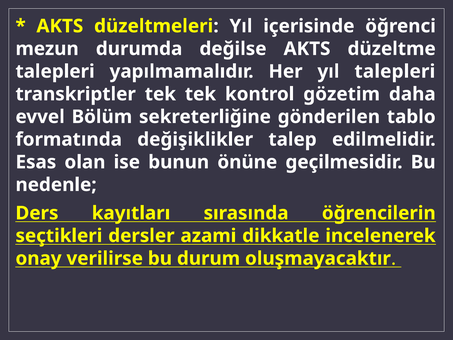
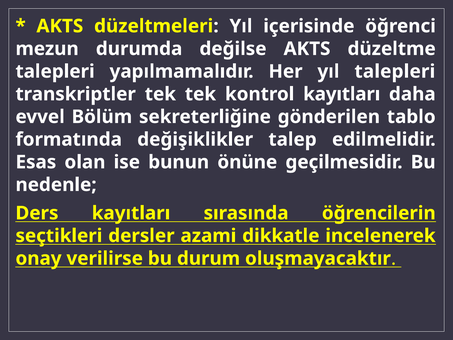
kontrol gözetim: gözetim -> kayıtları
